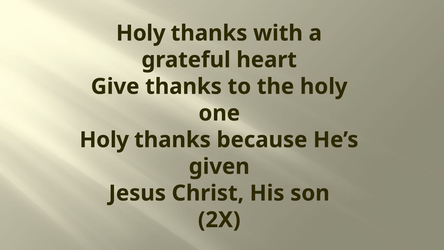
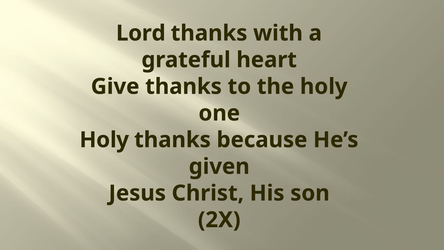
Holy at (141, 33): Holy -> Lord
